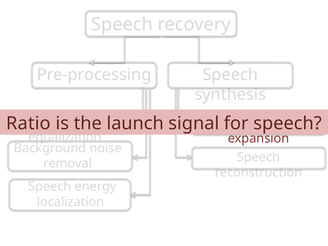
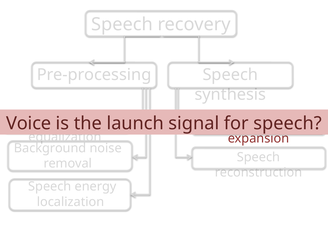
Ratio at (28, 123): Ratio -> Voice
